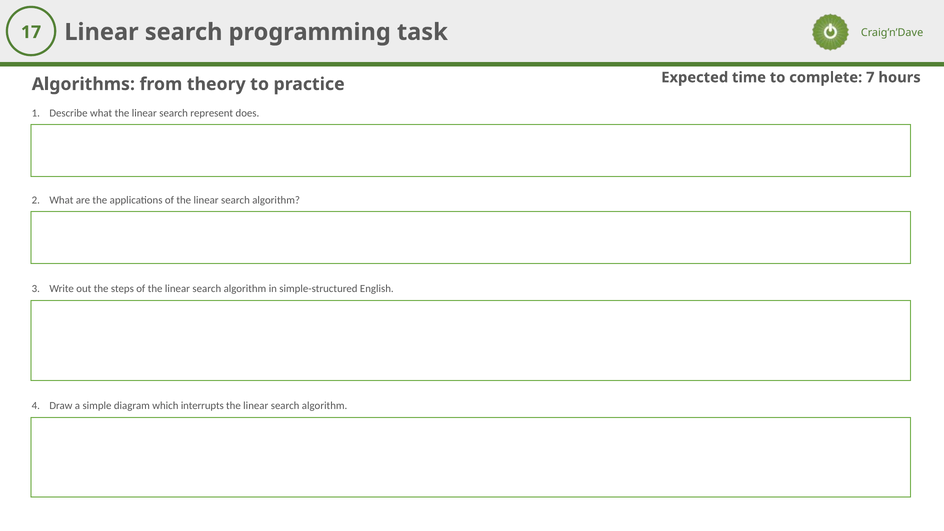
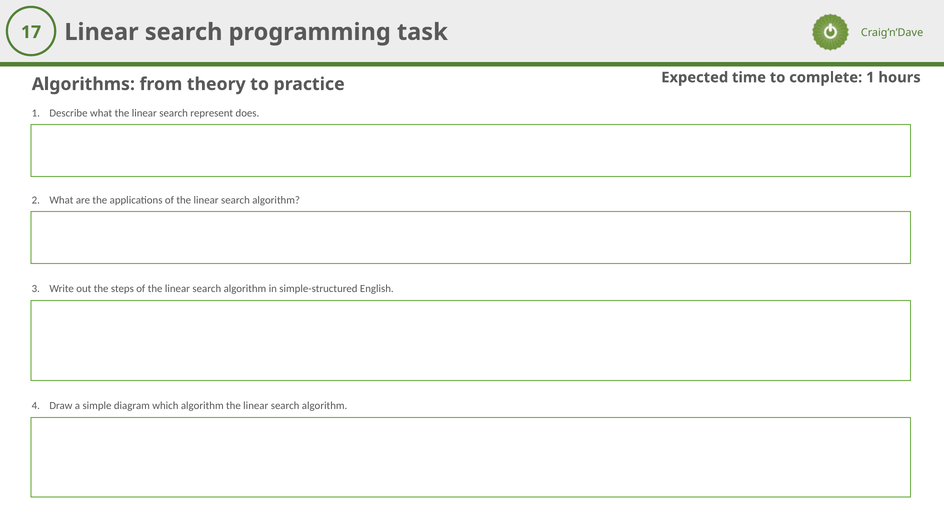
complete 7: 7 -> 1
which interrupts: interrupts -> algorithm
